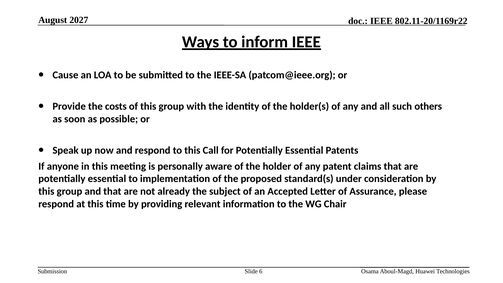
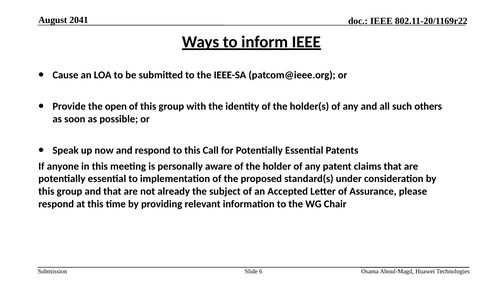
2027: 2027 -> 2041
costs: costs -> open
